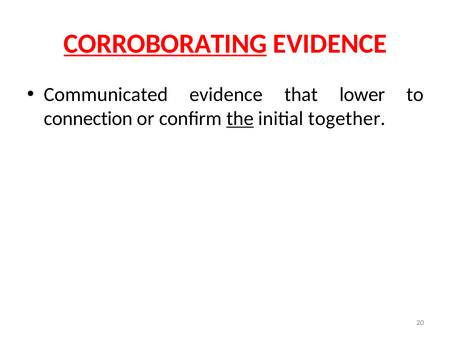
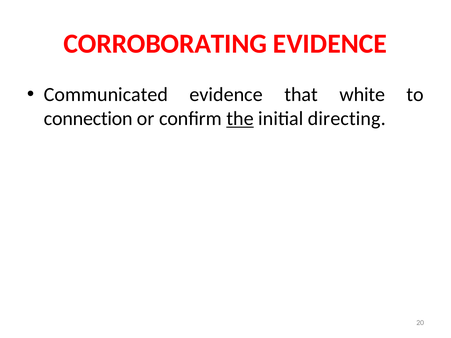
CORROBORATING underline: present -> none
lower: lower -> white
together: together -> directing
